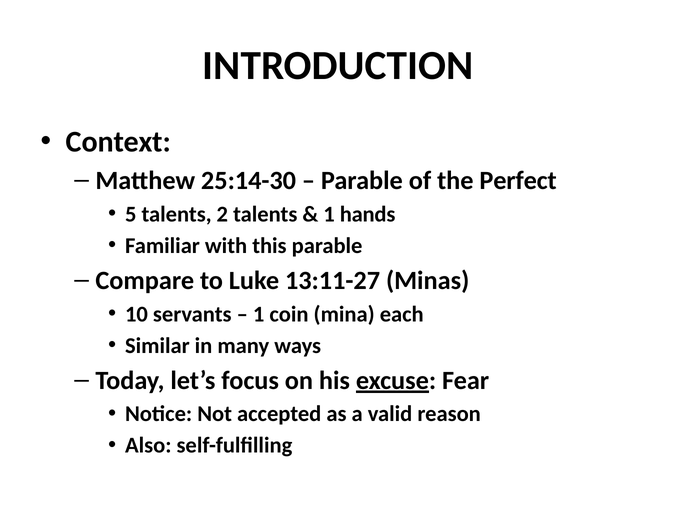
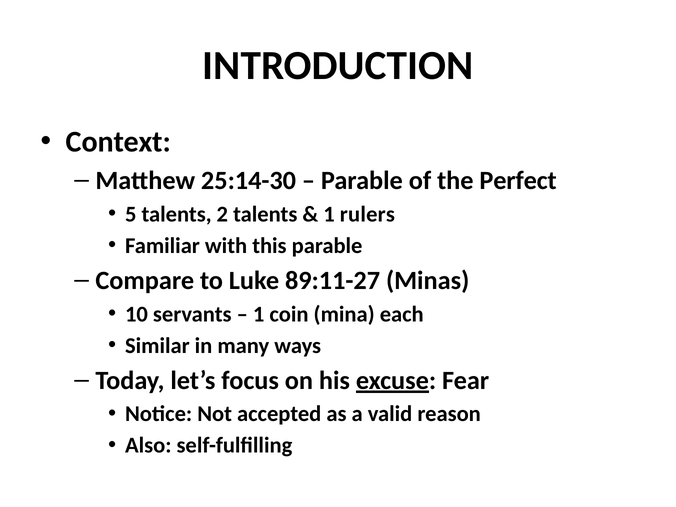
hands: hands -> rulers
13:11-27: 13:11-27 -> 89:11-27
